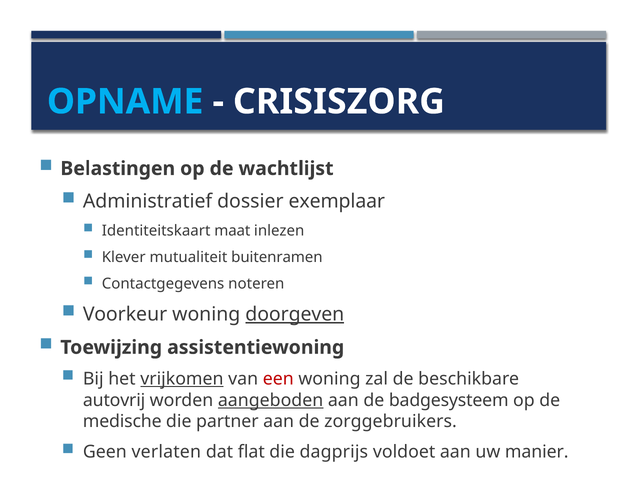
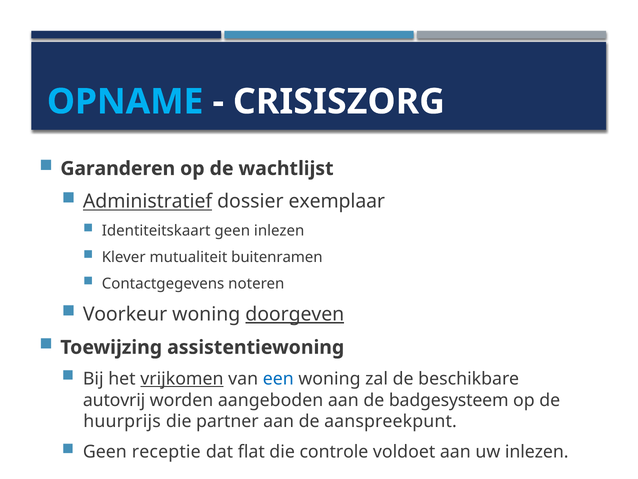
Belastingen: Belastingen -> Garanderen
Administratief underline: none -> present
Identiteitskaart maat: maat -> geen
een colour: red -> blue
aangeboden underline: present -> none
medische: medische -> huurprijs
zorggebruikers: zorggebruikers -> aanspreekpunt
verlaten: verlaten -> receptie
dagprijs: dagprijs -> controle
uw manier: manier -> inlezen
